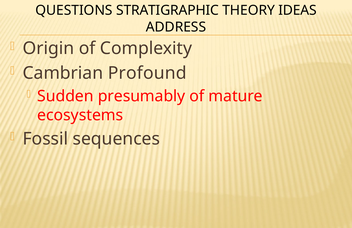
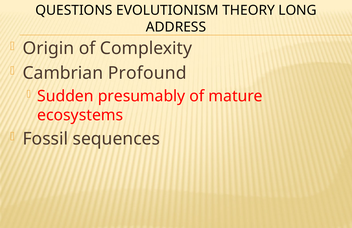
STRATIGRAPHIC: STRATIGRAPHIC -> EVOLUTIONISM
IDEAS: IDEAS -> LONG
